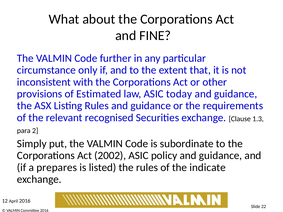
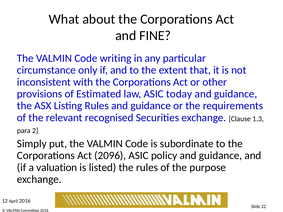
further: further -> writing
2002: 2002 -> 2096
prepares: prepares -> valuation
indicate: indicate -> purpose
